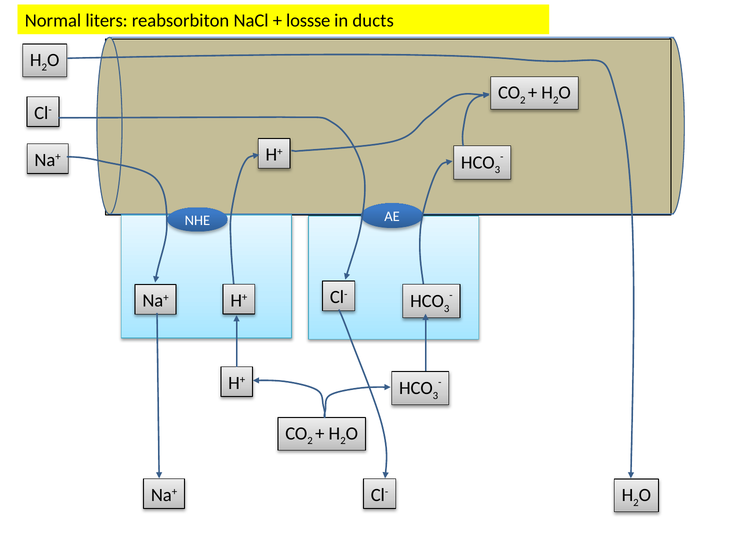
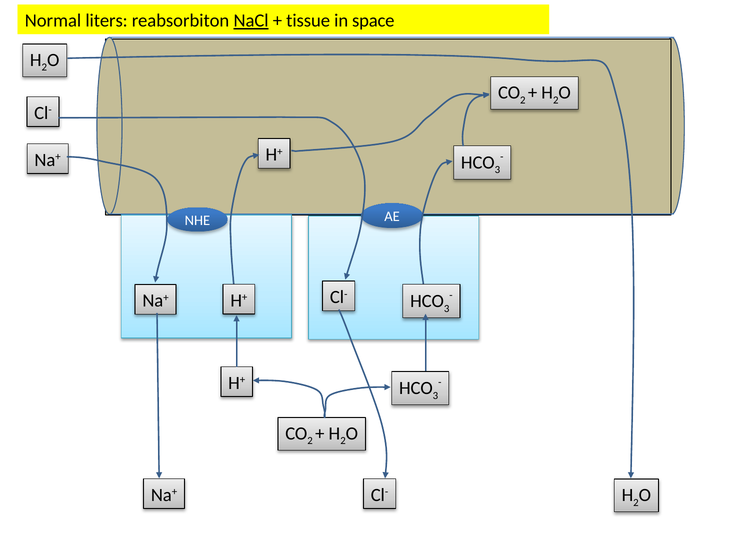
NaCl underline: none -> present
lossse: lossse -> tissue
ducts: ducts -> space
